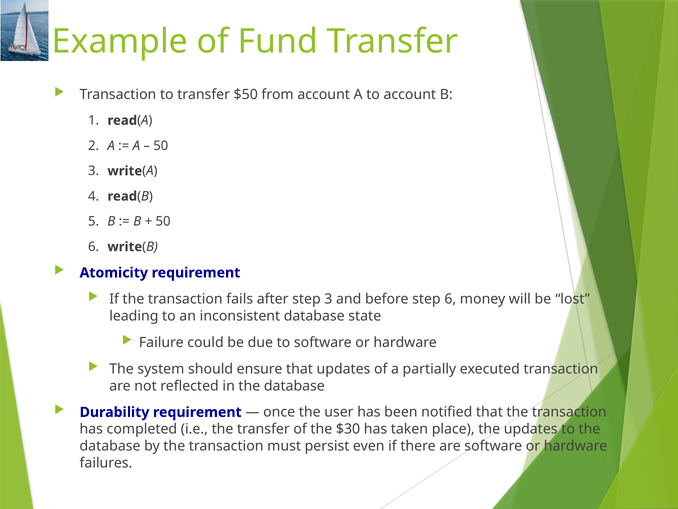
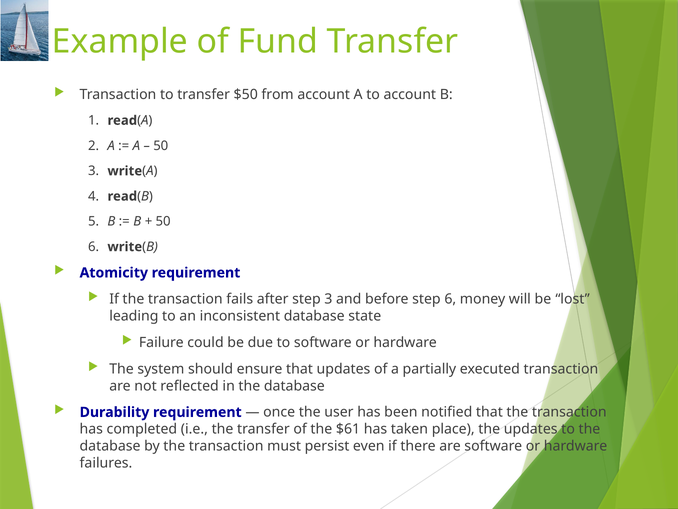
$30: $30 -> $61
